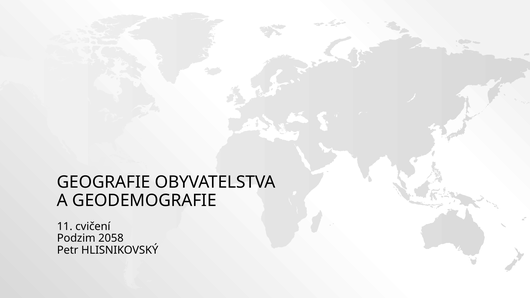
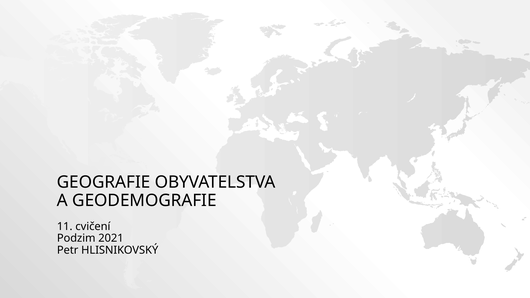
2058: 2058 -> 2021
